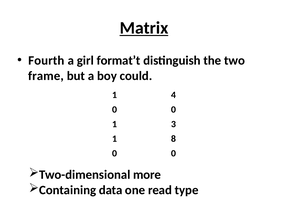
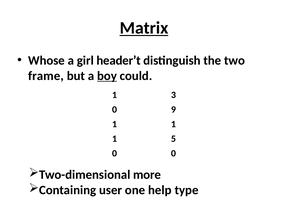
Fourth: Fourth -> Whose
format’t: format’t -> header’t
boy underline: none -> present
4: 4 -> 3
0 at (173, 110): 0 -> 9
3 at (173, 124): 3 -> 1
8: 8 -> 5
data: data -> user
read: read -> help
